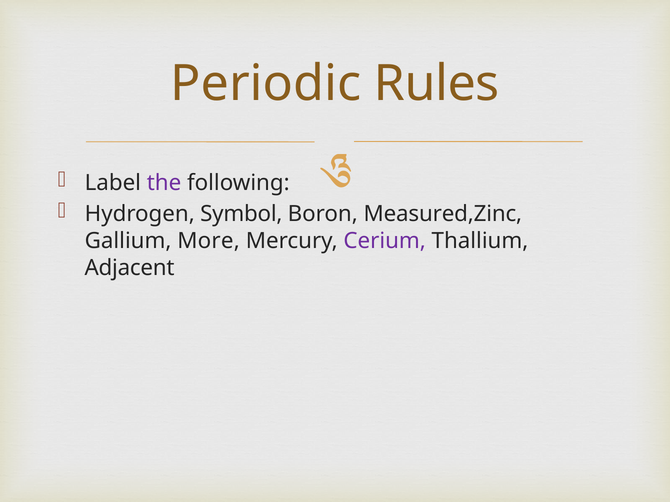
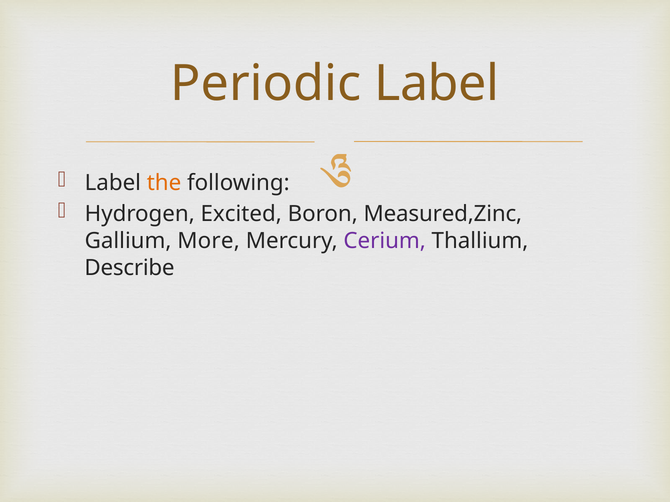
Periodic Rules: Rules -> Label
the colour: purple -> orange
Symbol: Symbol -> Excited
Adjacent: Adjacent -> Describe
